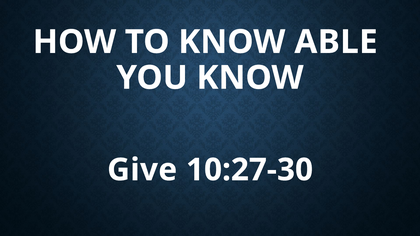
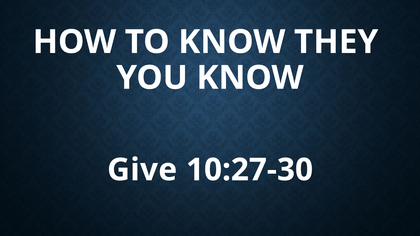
ABLE: ABLE -> THEY
